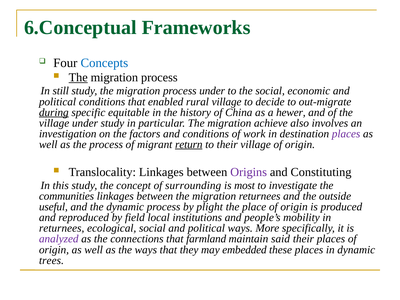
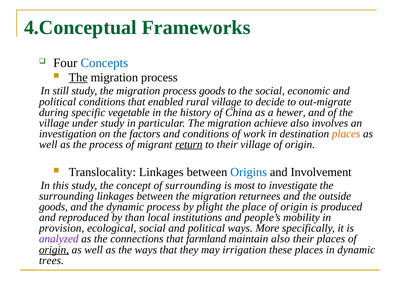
6.Conceptual: 6.Conceptual -> 4.Conceptual
process under: under -> goods
during underline: present -> none
equitable: equitable -> vegetable
places at (346, 134) colour: purple -> orange
Origins colour: purple -> blue
Constituting: Constituting -> Involvement
communities at (67, 196): communities -> surrounding
useful at (53, 207): useful -> goods
field: field -> than
returnees at (62, 228): returnees -> provision
maintain said: said -> also
origin at (54, 250) underline: none -> present
embedded: embedded -> irrigation
